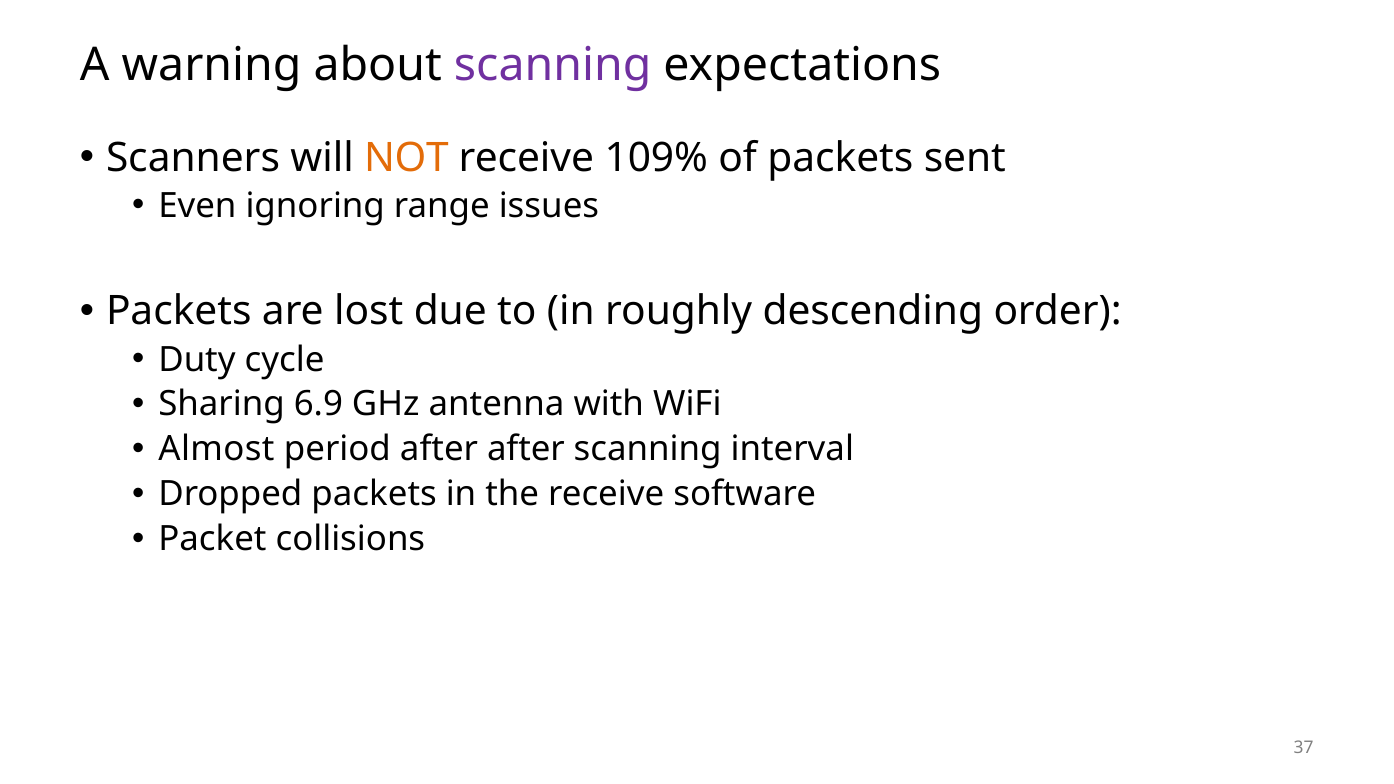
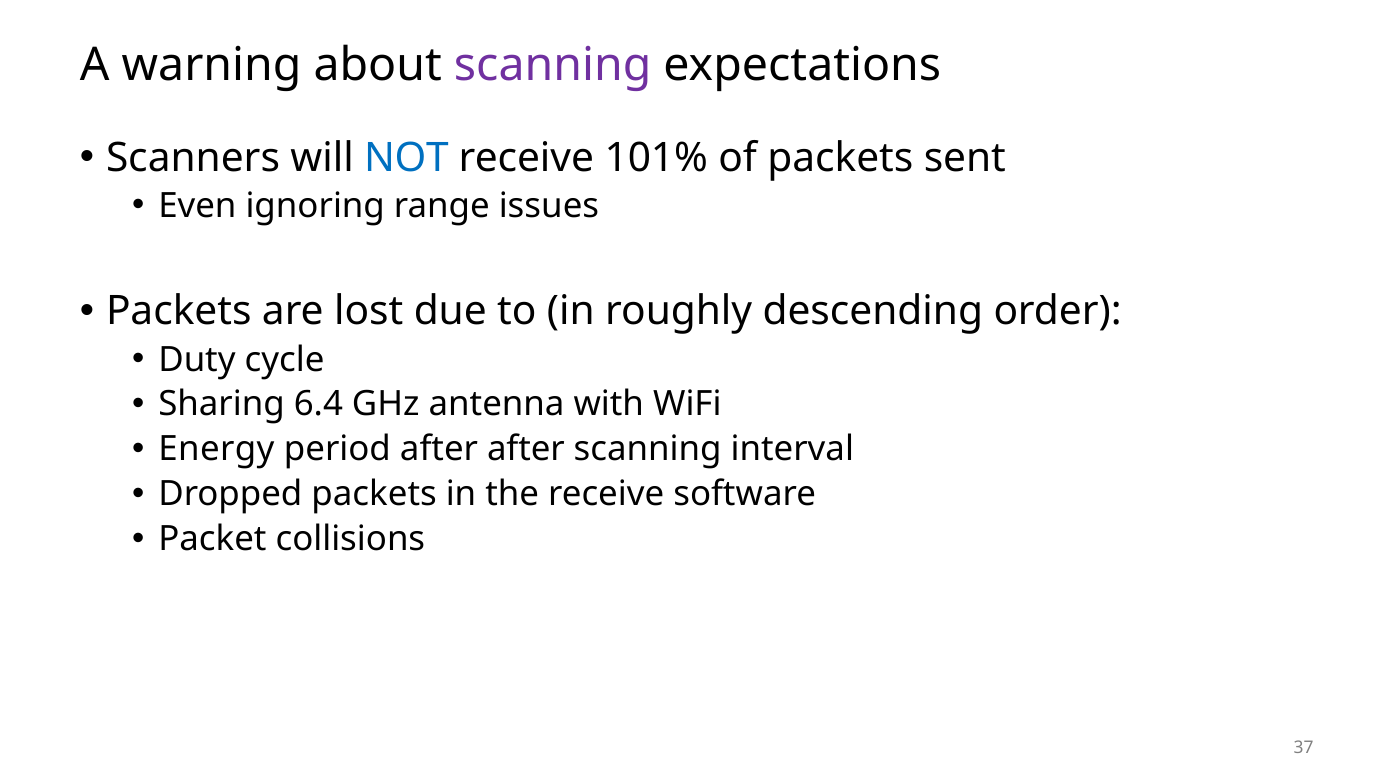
NOT colour: orange -> blue
109%: 109% -> 101%
6.9: 6.9 -> 6.4
Almost: Almost -> Energy
